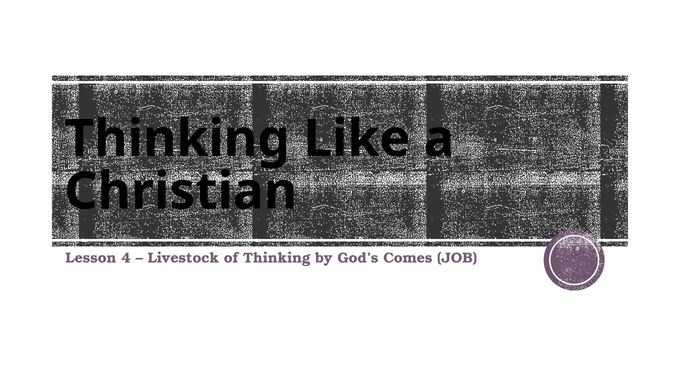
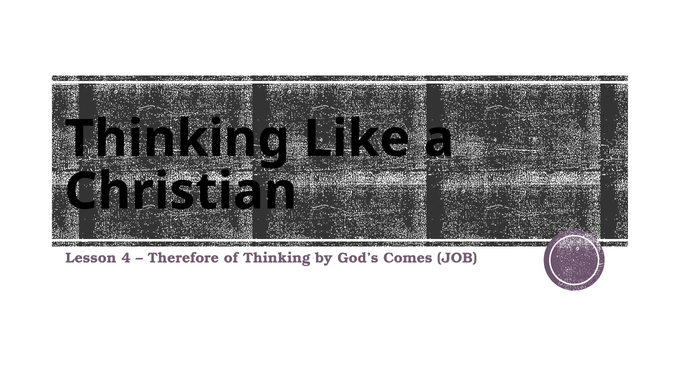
Livestock: Livestock -> Therefore
